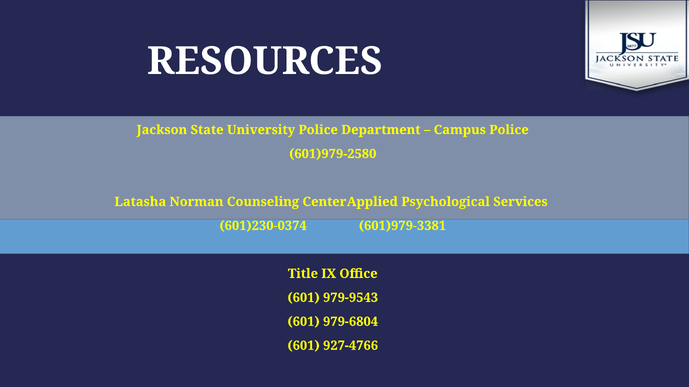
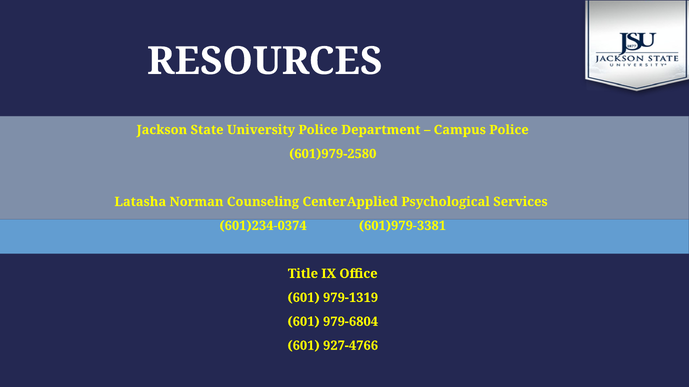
601)230-0374: 601)230-0374 -> 601)234-0374
979-9543: 979-9543 -> 979-1319
